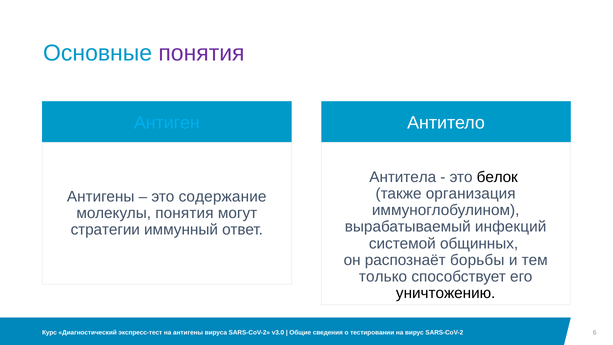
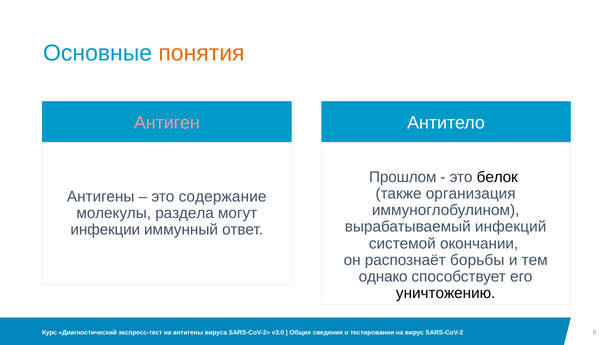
понятия at (201, 53) colour: purple -> orange
Антиген colour: light blue -> pink
Антитела: Антитела -> Прошлом
молекулы понятия: понятия -> раздела
стратегии: стратегии -> инфекции
общинных: общинных -> окончании
только: только -> однако
